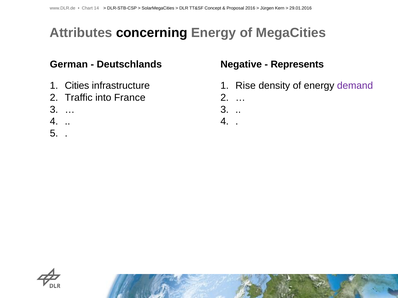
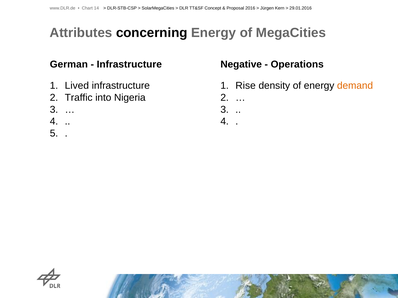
Deutschlands at (129, 64): Deutschlands -> Infrastructure
Represents: Represents -> Operations
Cities: Cities -> Lived
demand colour: purple -> orange
France: France -> Nigeria
